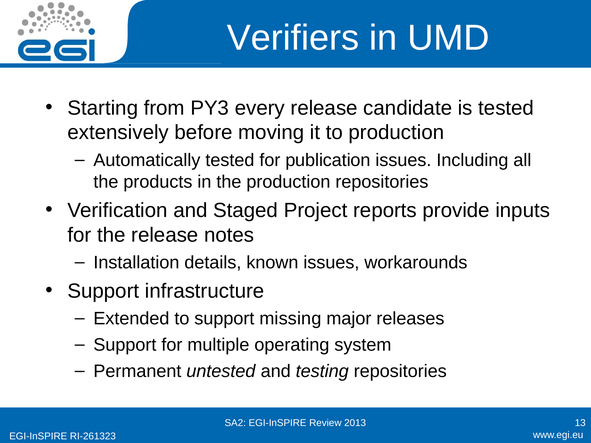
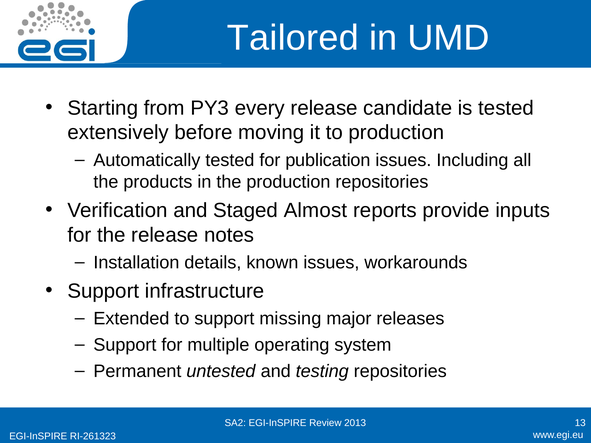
Verifiers: Verifiers -> Tailored
Project: Project -> Almost
